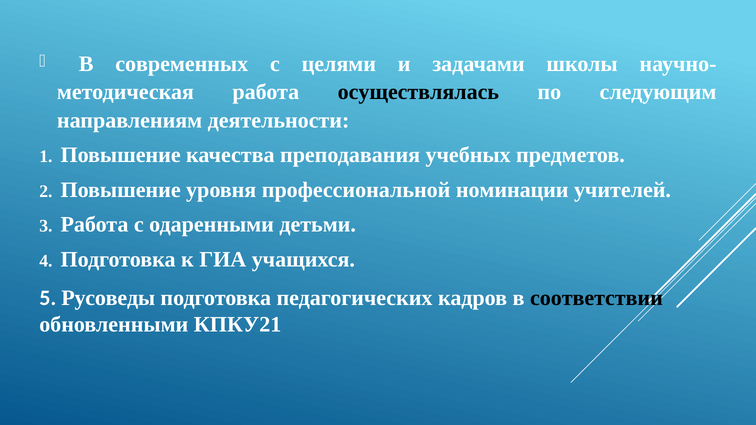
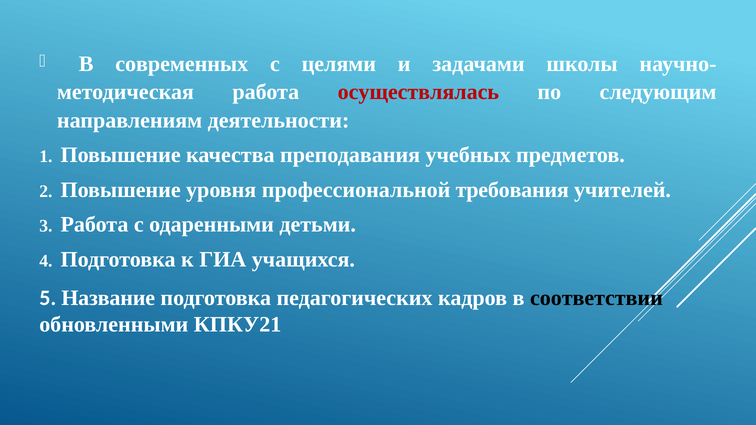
осуществлялась colour: black -> red
номинации: номинации -> требования
Русоведы: Русоведы -> Название
